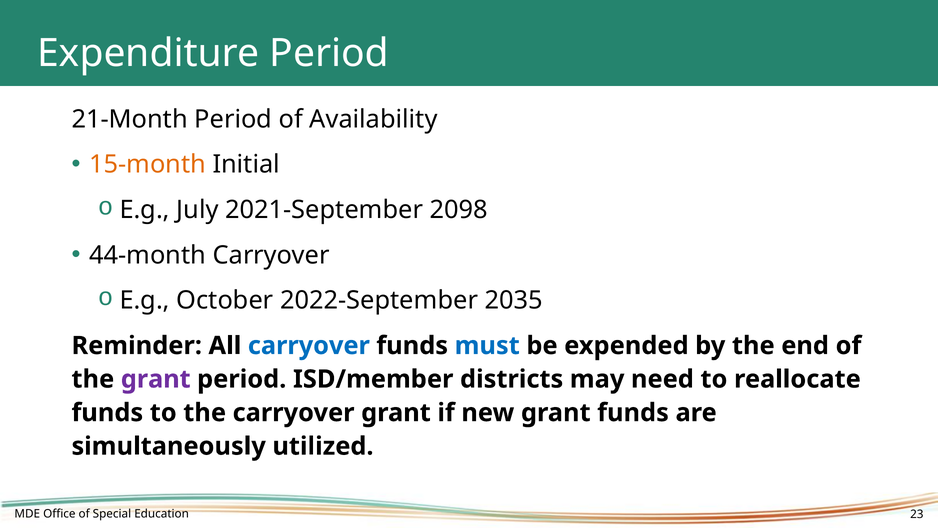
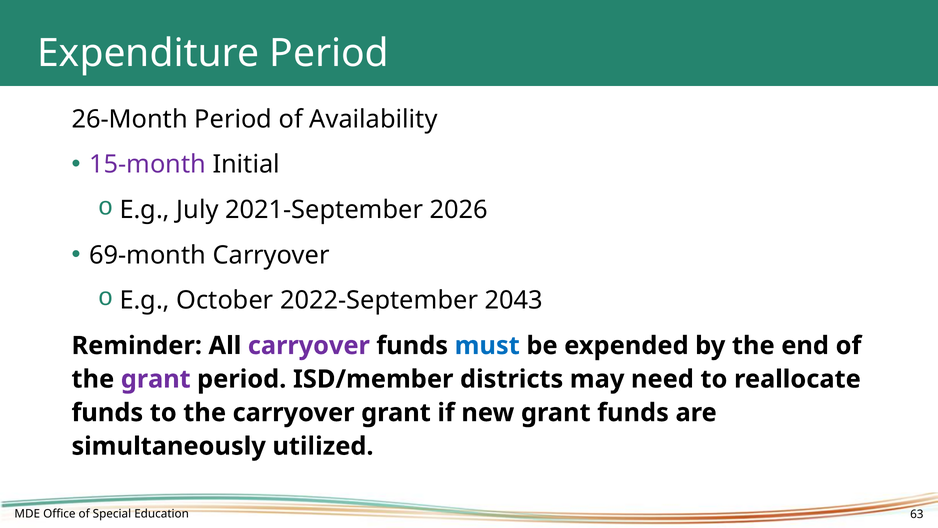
21-Month: 21-Month -> 26-Month
15-month colour: orange -> purple
2098: 2098 -> 2026
44-month: 44-month -> 69-month
2035: 2035 -> 2043
carryover at (309, 345) colour: blue -> purple
23: 23 -> 63
